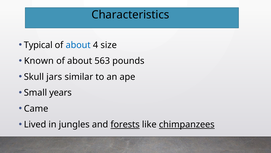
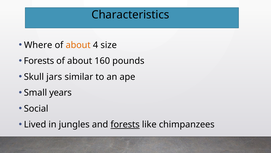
Typical: Typical -> Where
about at (78, 45) colour: blue -> orange
Known at (39, 61): Known -> Forests
563: 563 -> 160
Came: Came -> Social
chimpanzees underline: present -> none
